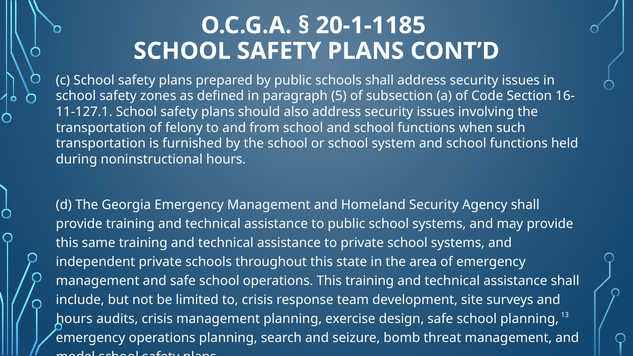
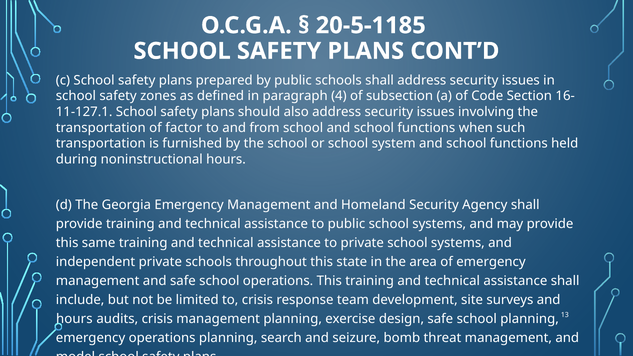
20-1-1185: 20-1-1185 -> 20-5-1185
5: 5 -> 4
felony: felony -> factor
